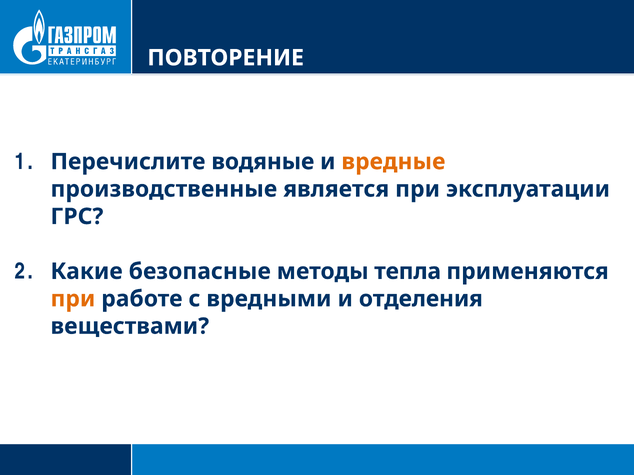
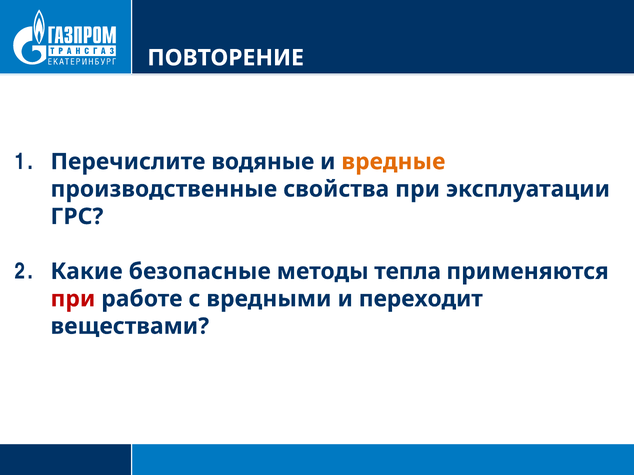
является: является -> свойства
при at (73, 299) colour: orange -> red
отделения: отделения -> переходит
